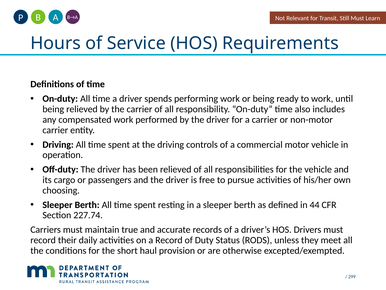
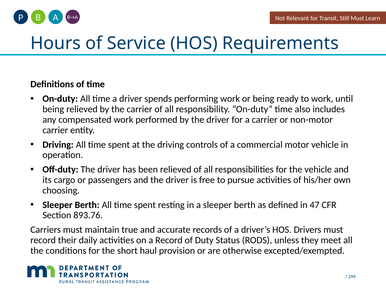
44: 44 -> 47
227.74: 227.74 -> 893.76
